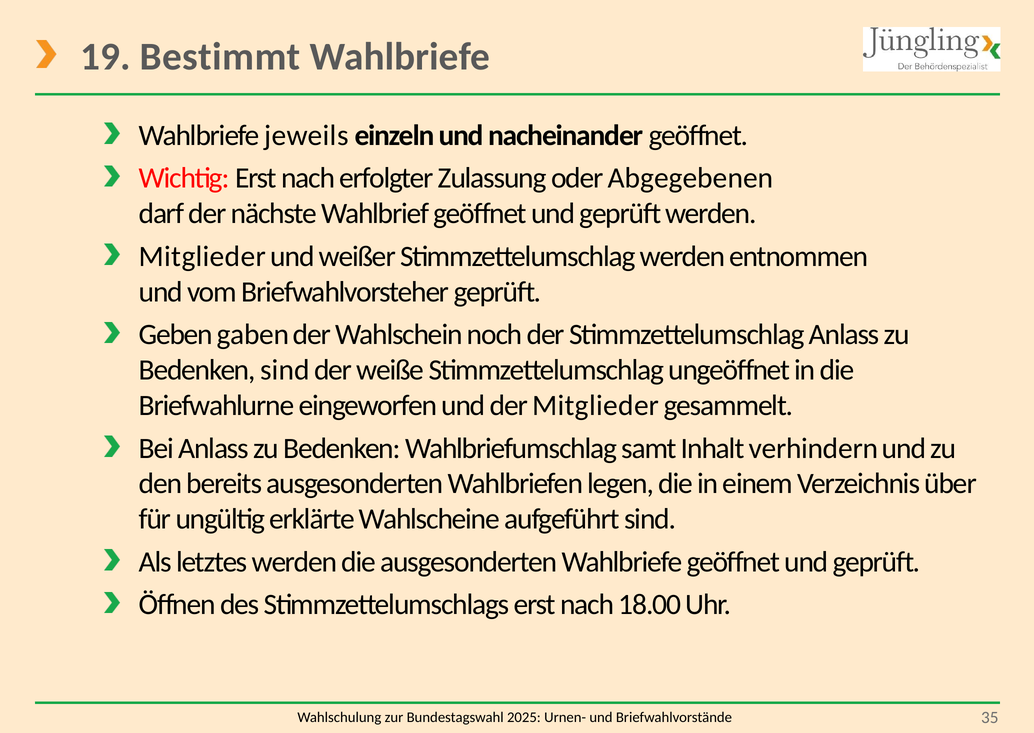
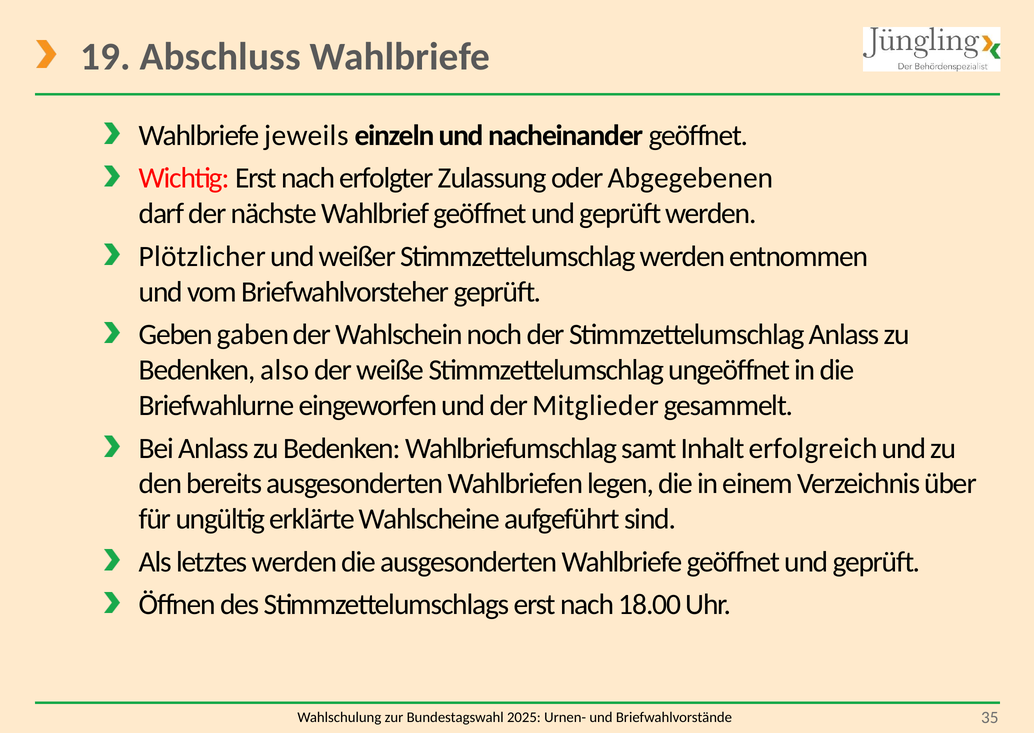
Bestimmt: Bestimmt -> Abschluss
Mitglieder at (202, 256): Mitglieder -> Plötzlicher
Bedenken sind: sind -> also
verhindern: verhindern -> erfolgreich
